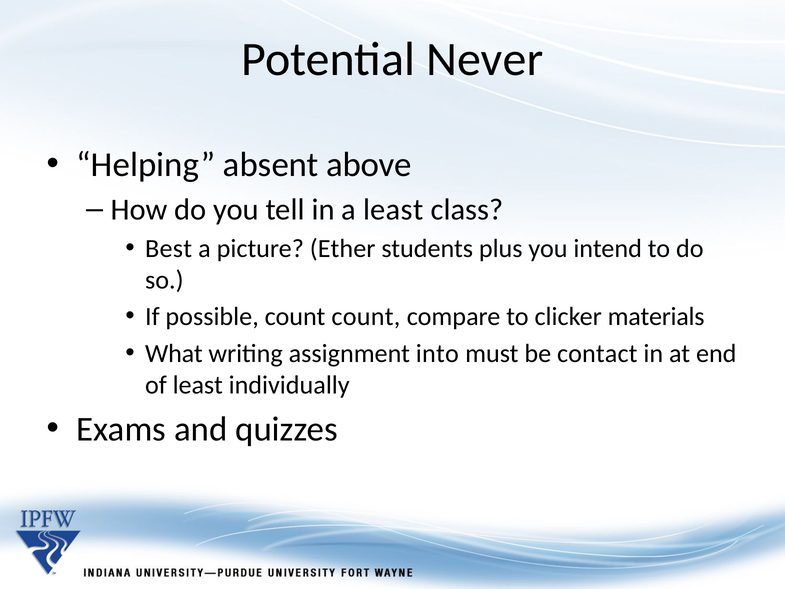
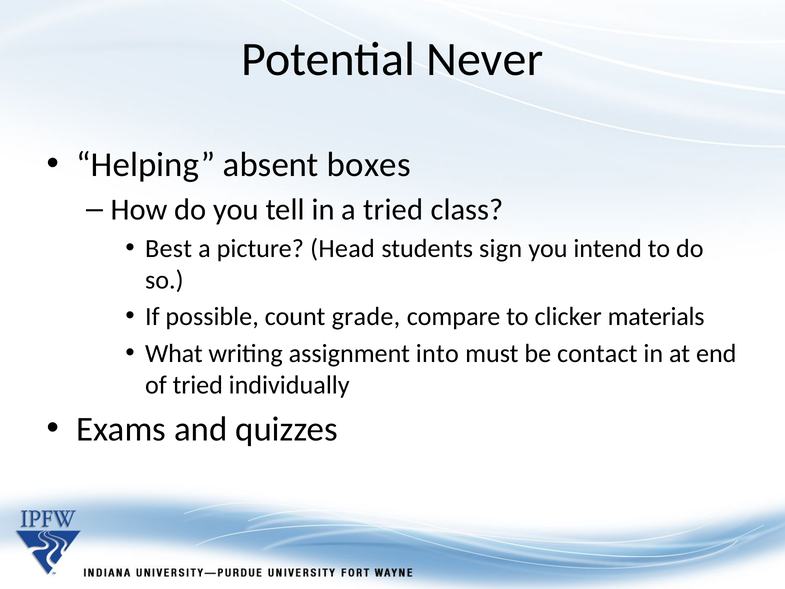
above: above -> boxes
a least: least -> tried
Ether: Ether -> Head
plus: plus -> sign
count count: count -> grade
of least: least -> tried
